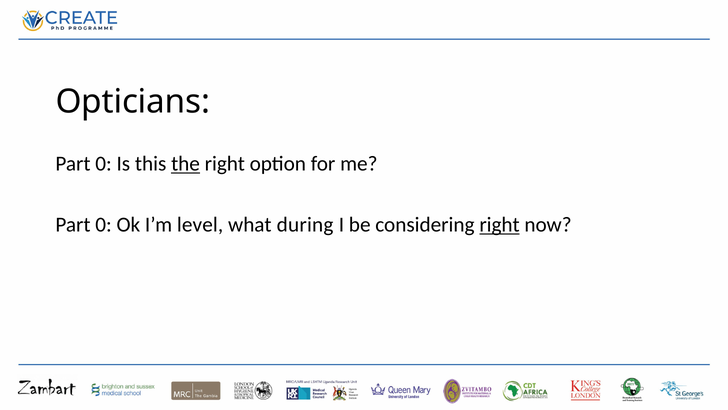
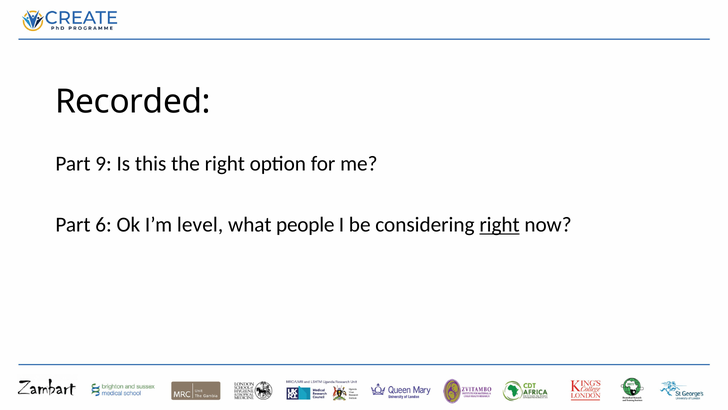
Opticians: Opticians -> Recorded
0 at (104, 164): 0 -> 9
the underline: present -> none
0 at (104, 225): 0 -> 6
during: during -> people
